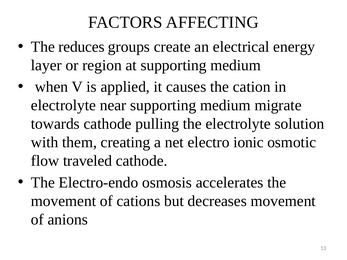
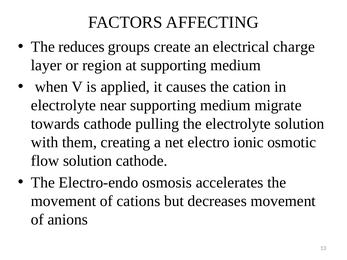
energy: energy -> charge
flow traveled: traveled -> solution
